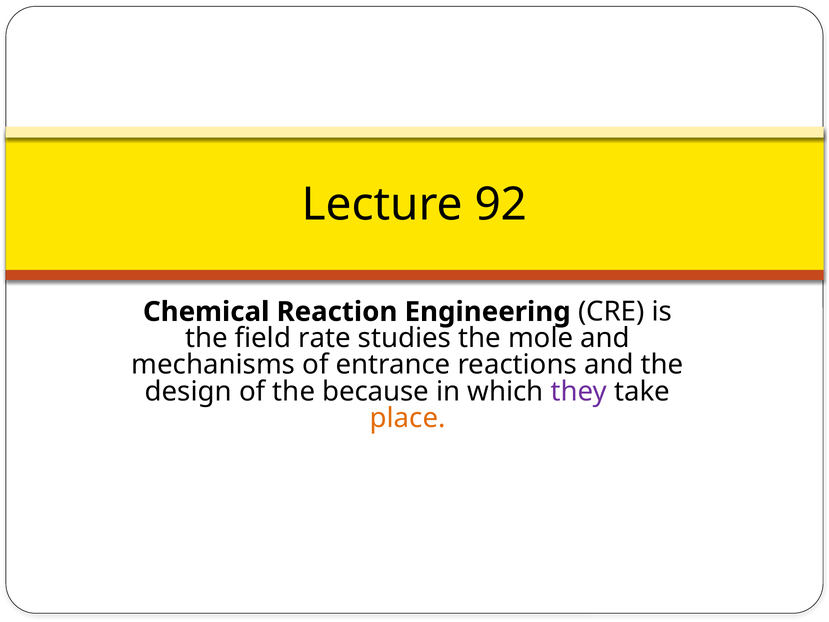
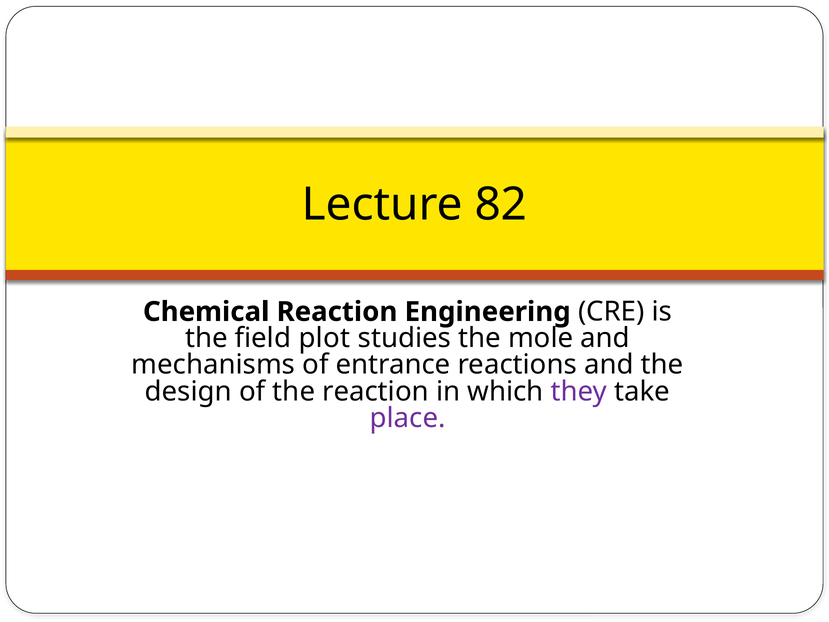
92: 92 -> 82
rate: rate -> plot
the because: because -> reaction
place colour: orange -> purple
